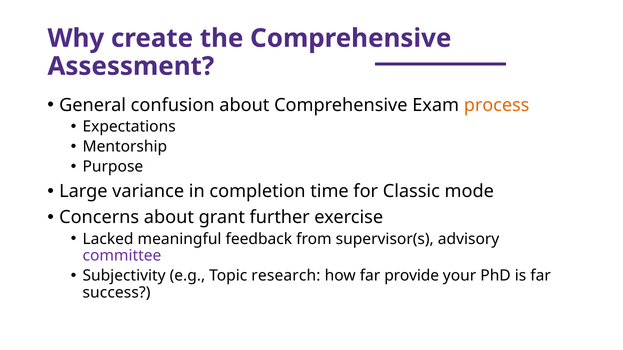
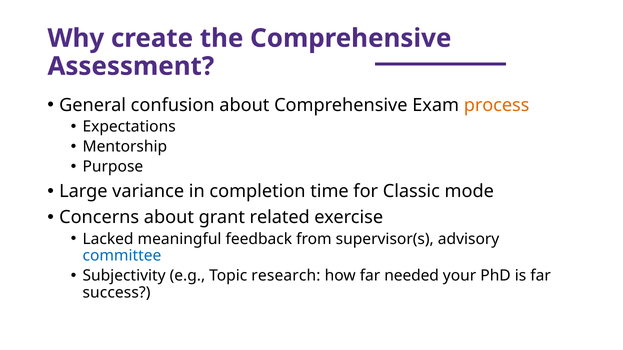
further: further -> related
committee colour: purple -> blue
provide: provide -> needed
